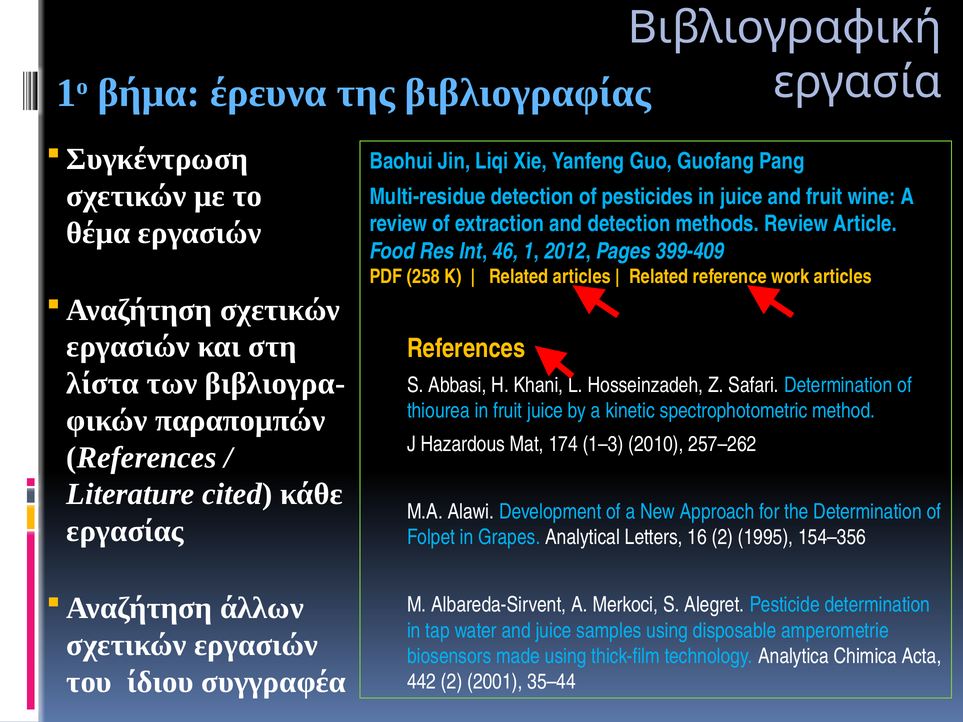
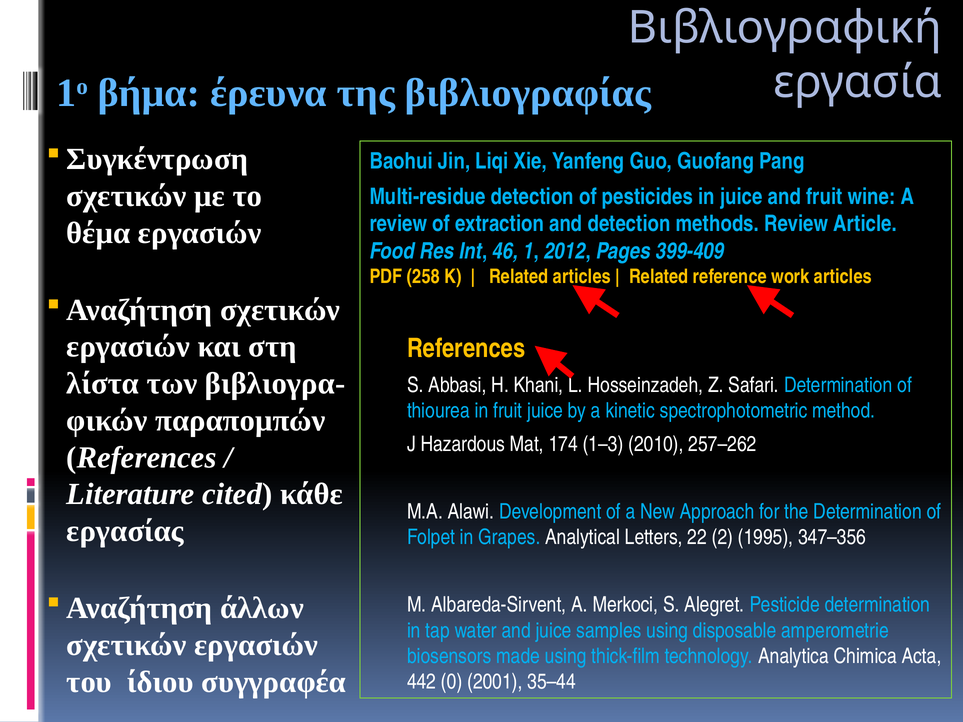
16: 16 -> 22
154–356: 154–356 -> 347–356
442 2: 2 -> 0
